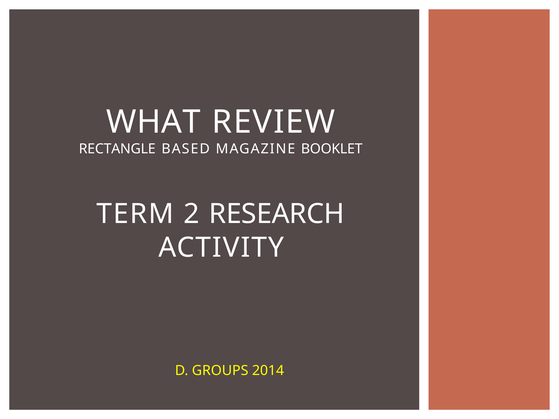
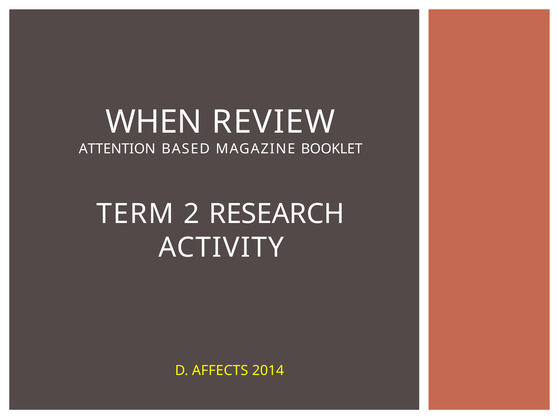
WHAT: WHAT -> WHEN
RECTANGLE: RECTANGLE -> ATTENTION
GROUPS: GROUPS -> AFFECTS
